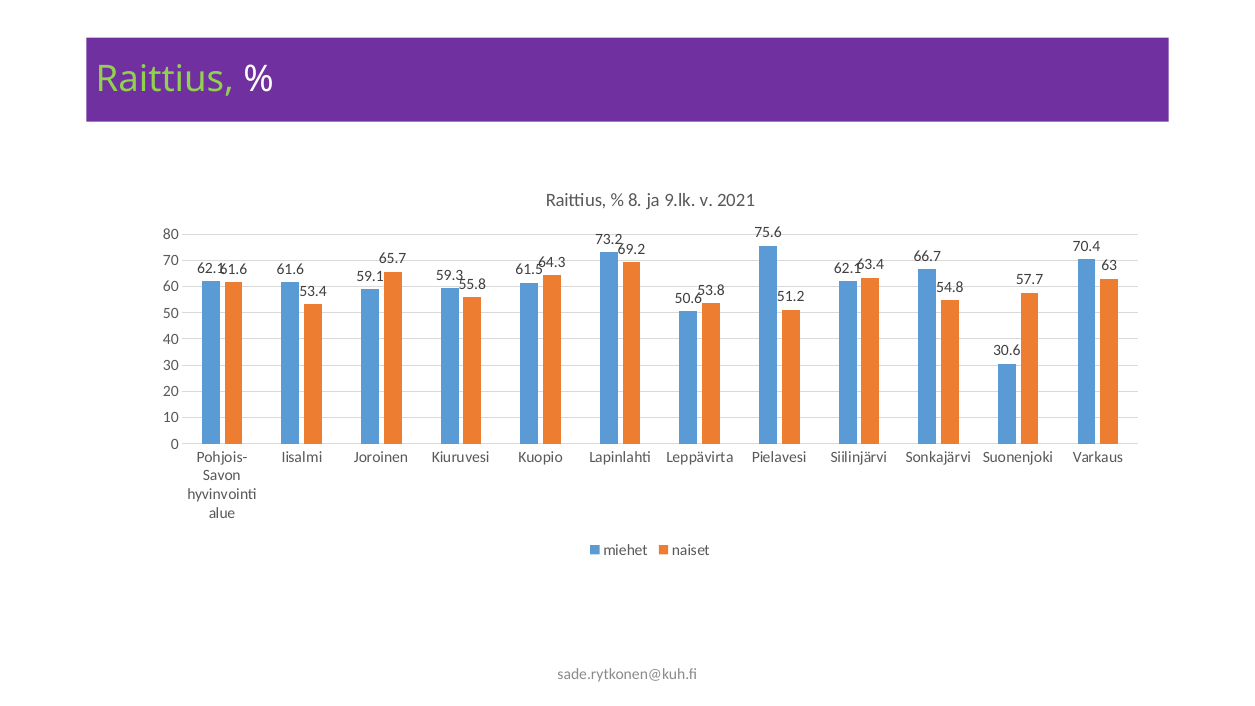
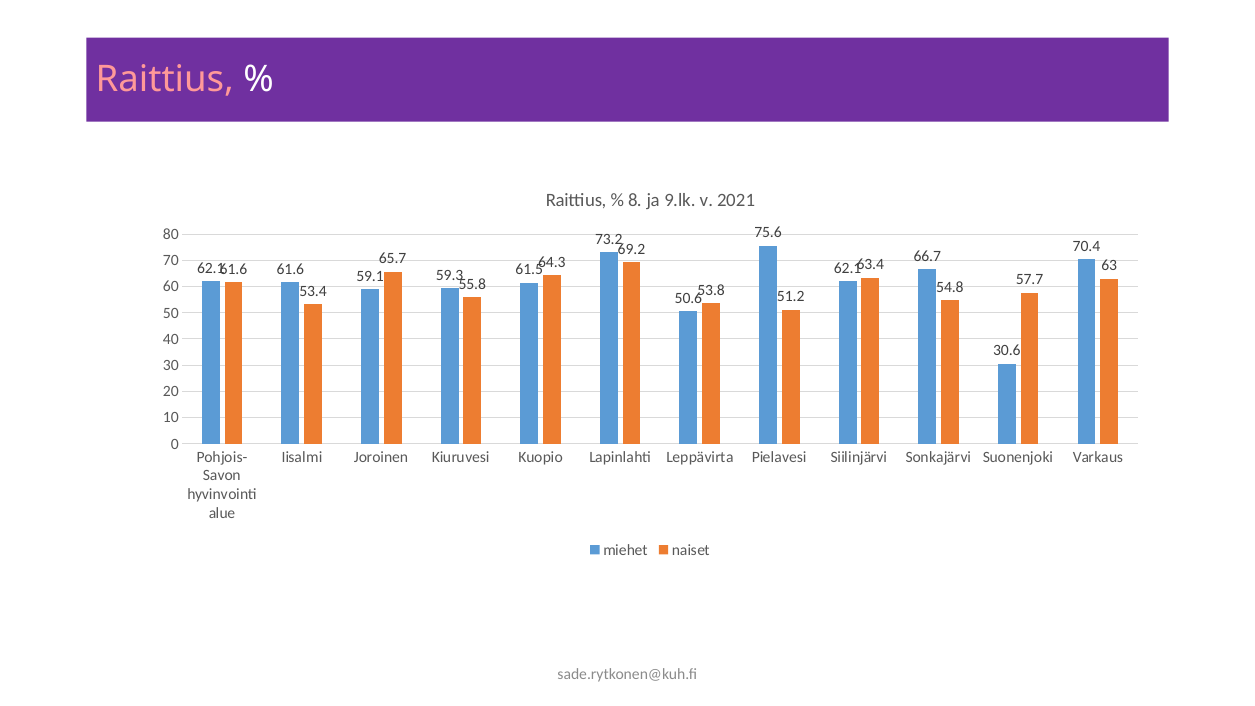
Raittius at (165, 79) colour: light green -> pink
